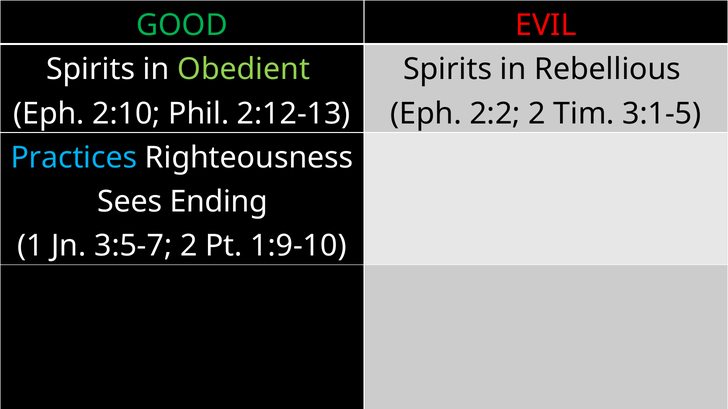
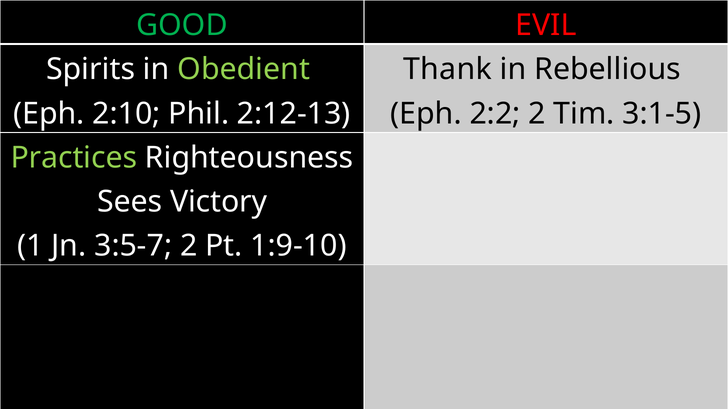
Spirits at (448, 69): Spirits -> Thank
Practices colour: light blue -> light green
Ending: Ending -> Victory
